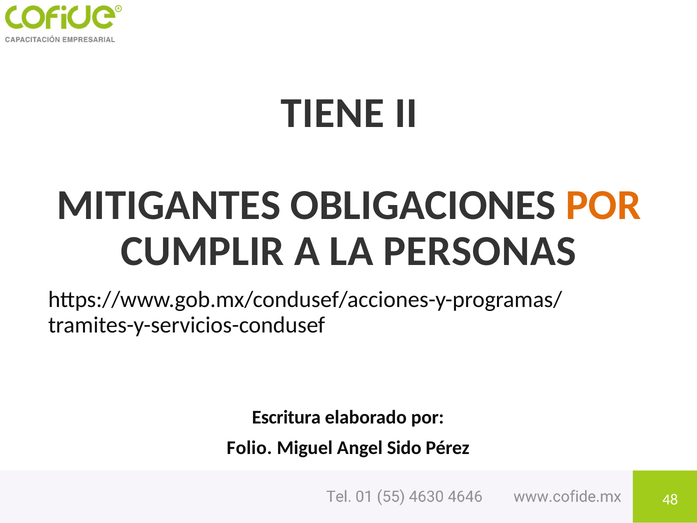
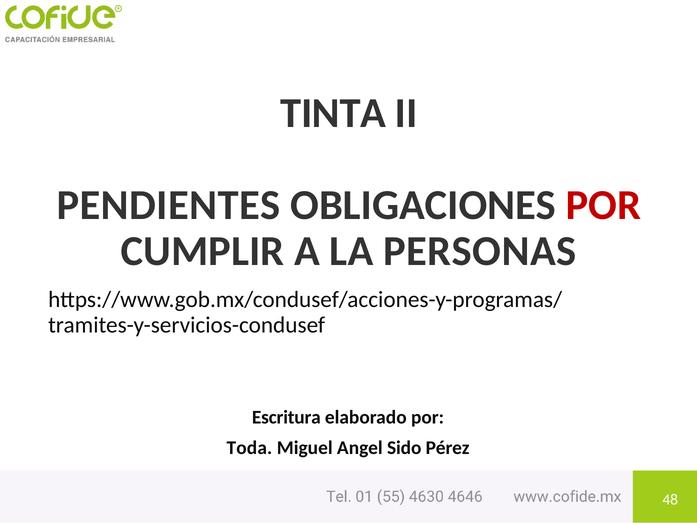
TIENE: TIENE -> TINTA
MITIGANTES: MITIGANTES -> PENDIENTES
POR at (603, 205) colour: orange -> red
Folio: Folio -> Toda
